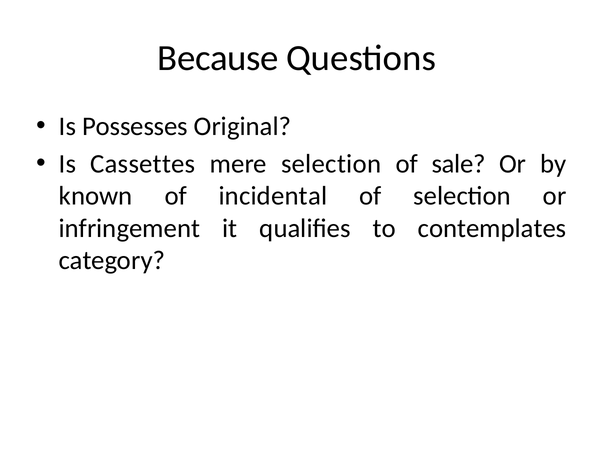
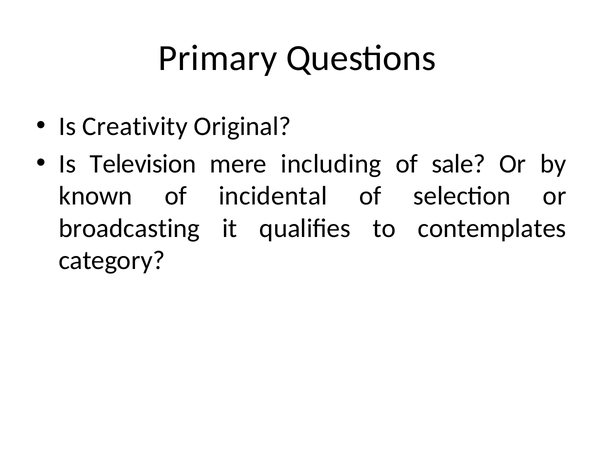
Because: Because -> Primary
Possesses: Possesses -> Creativity
Cassettes: Cassettes -> Television
mere selection: selection -> including
infringement: infringement -> broadcasting
